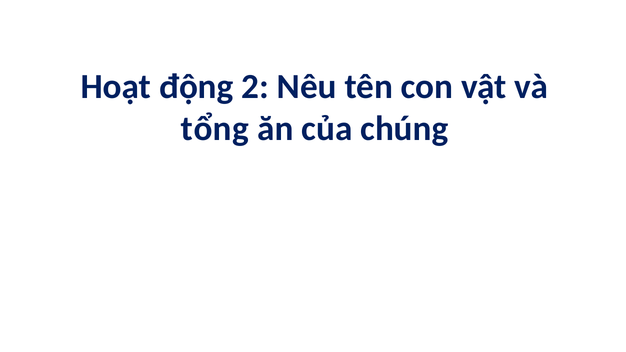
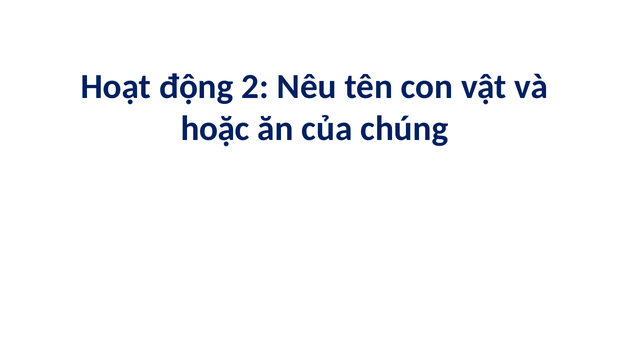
tổng: tổng -> hoặc
